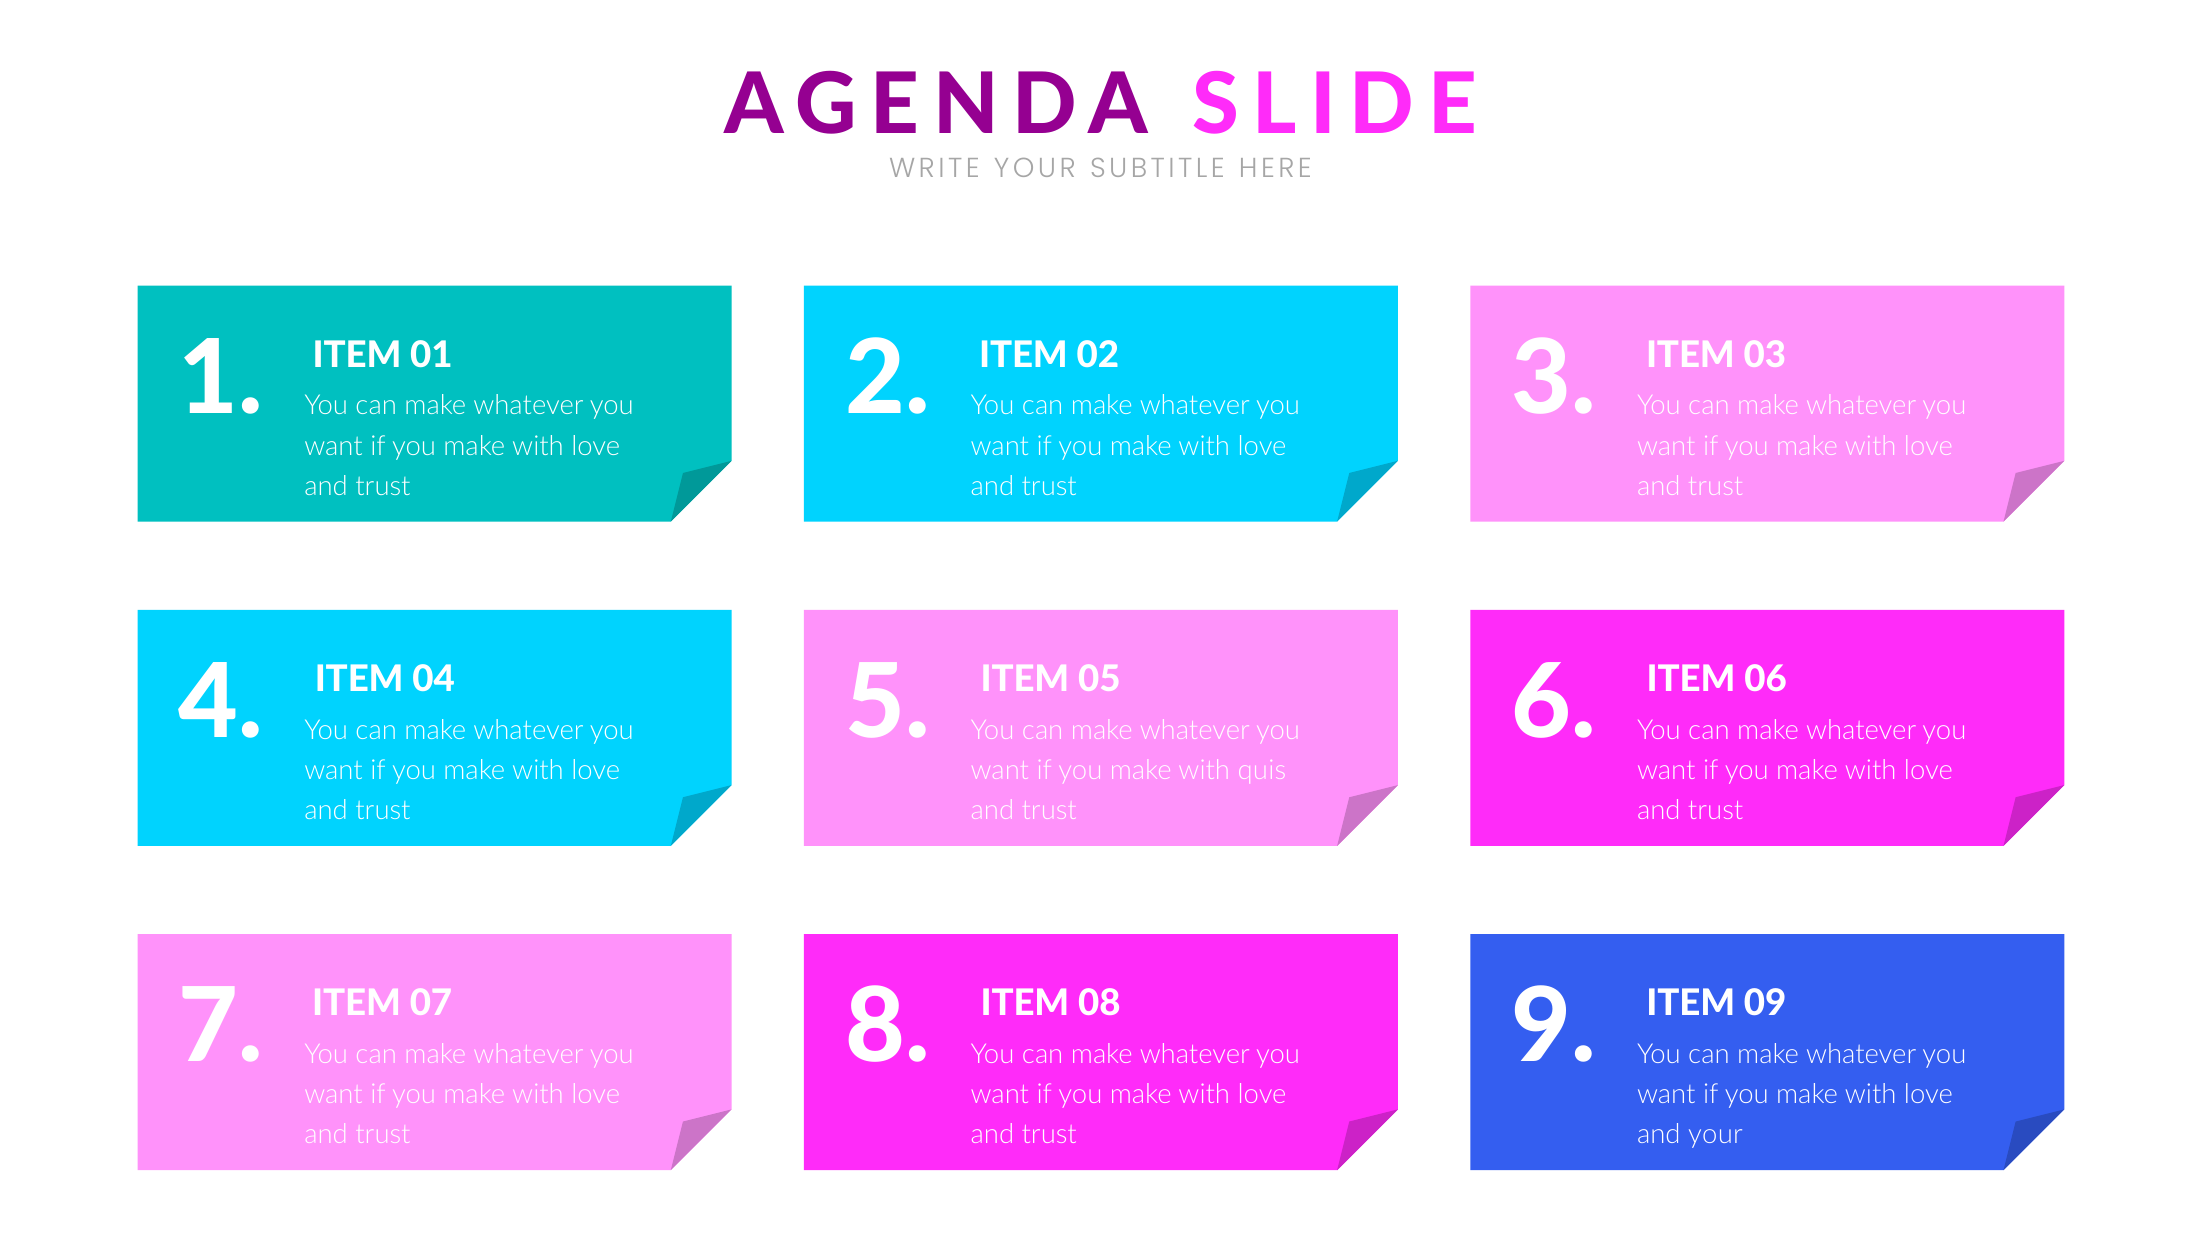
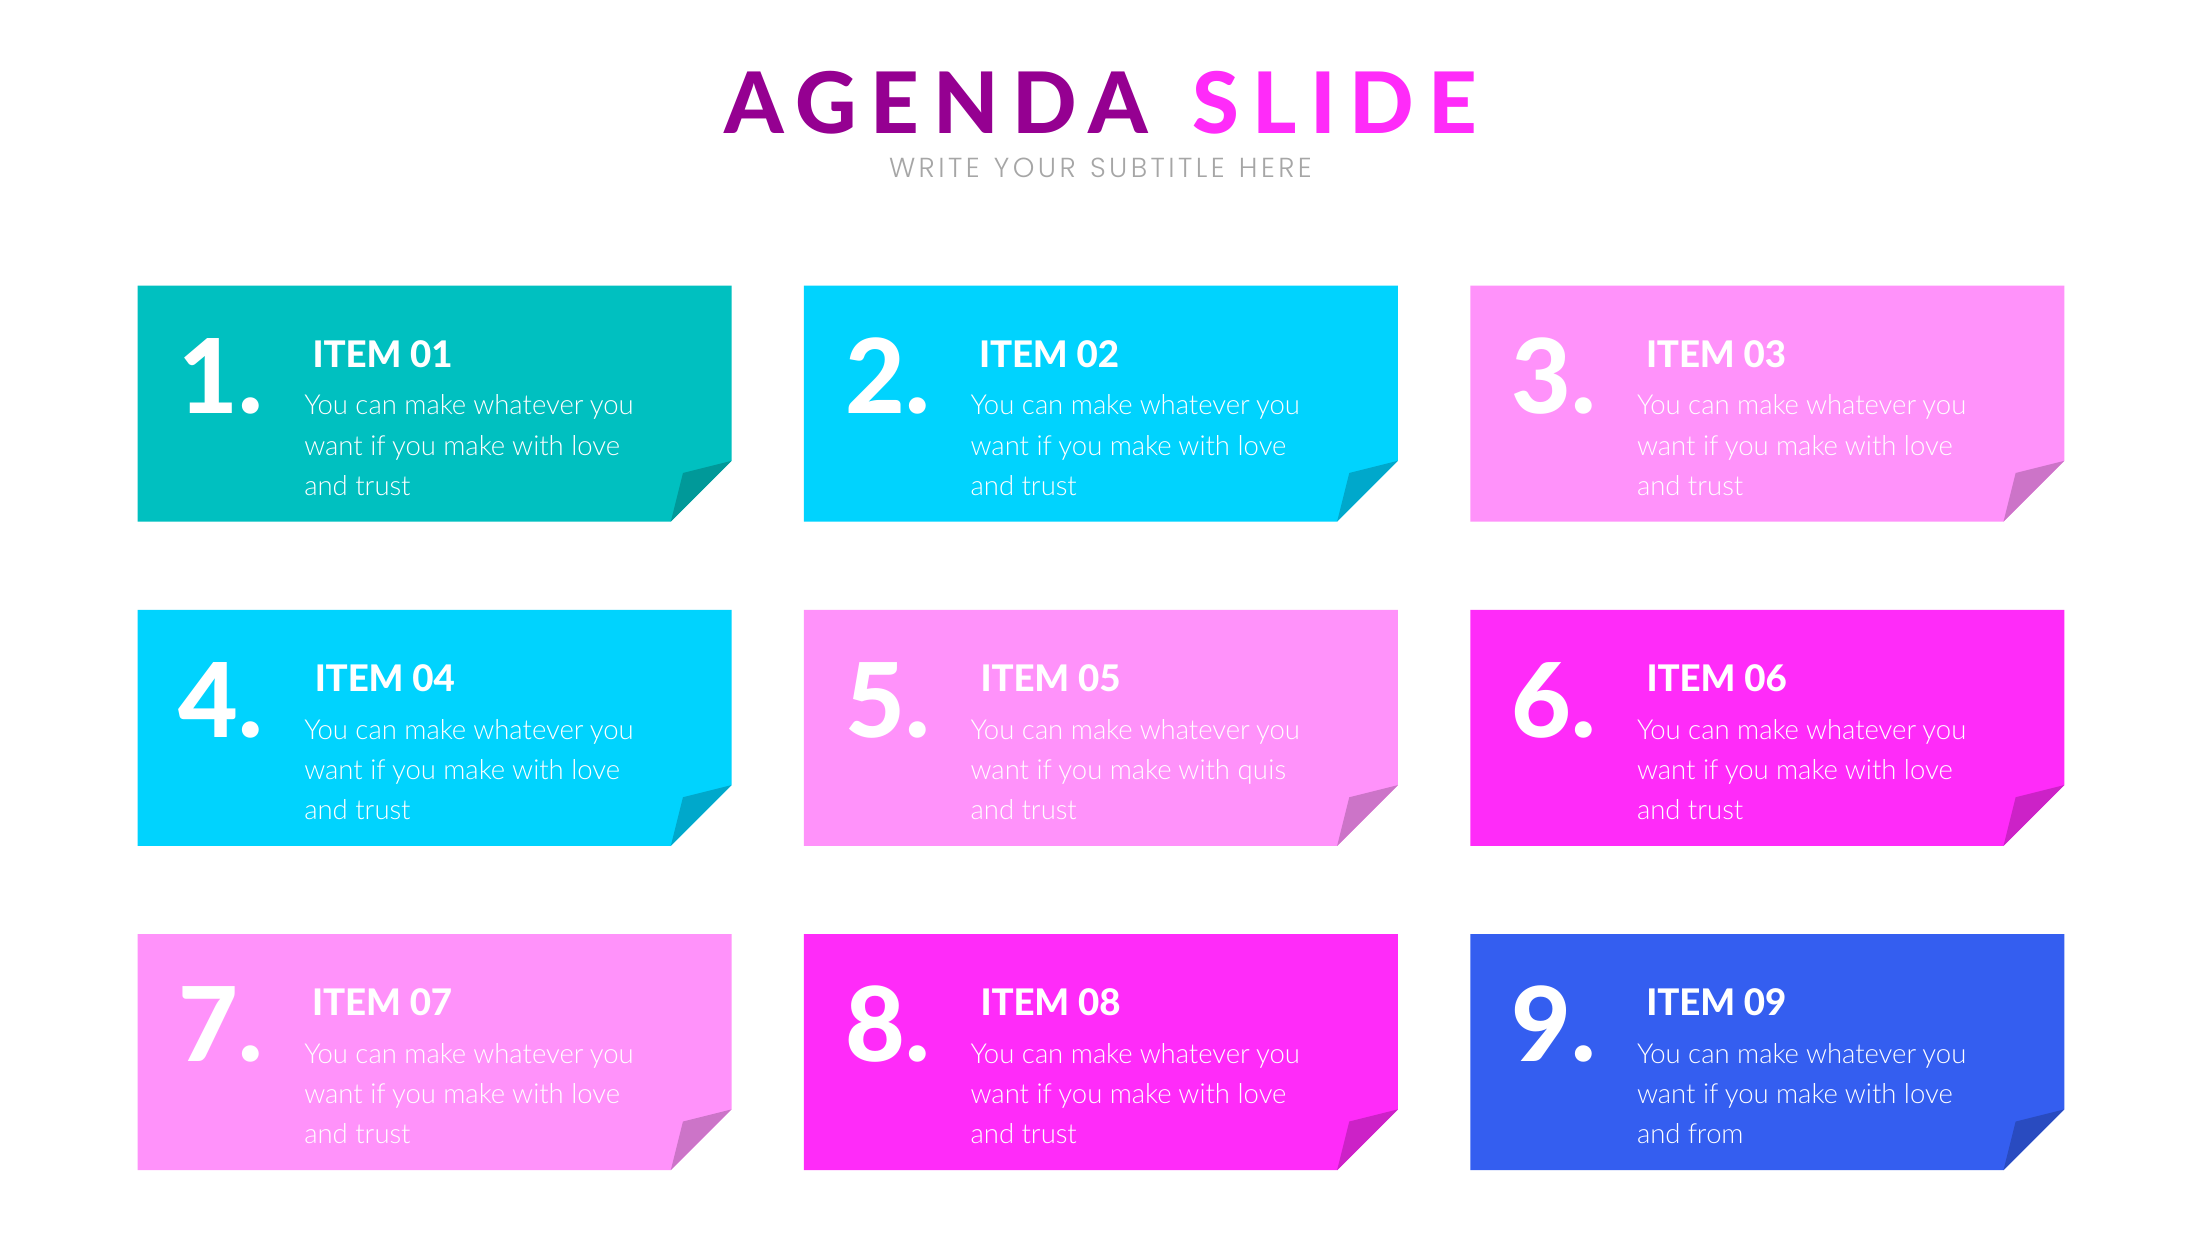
and your: your -> from
